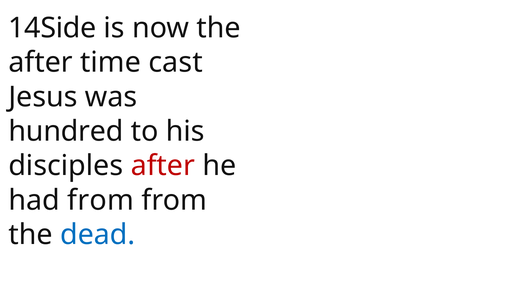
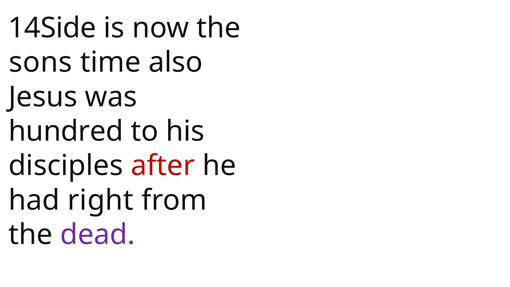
after at (41, 62): after -> sons
cast: cast -> also
had from: from -> right
dead colour: blue -> purple
